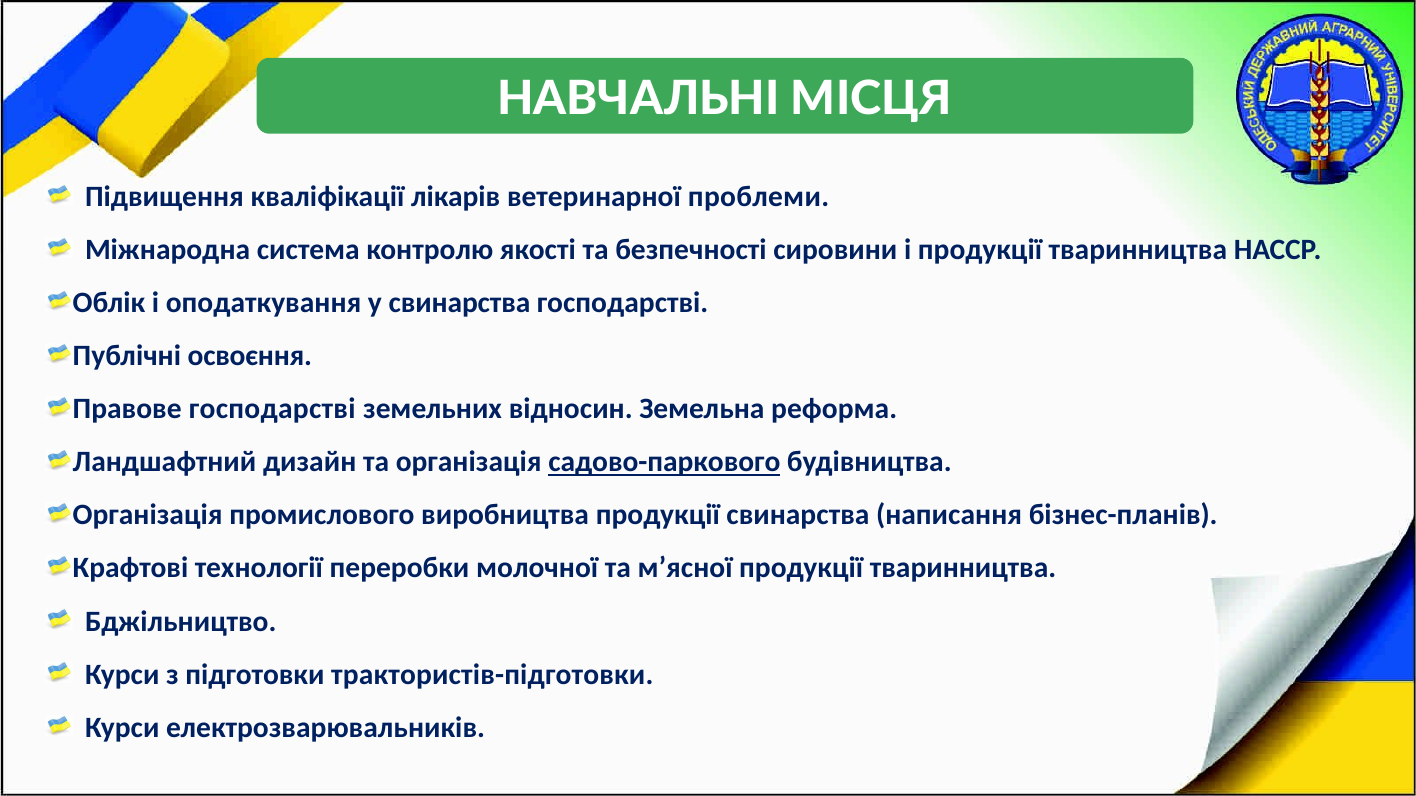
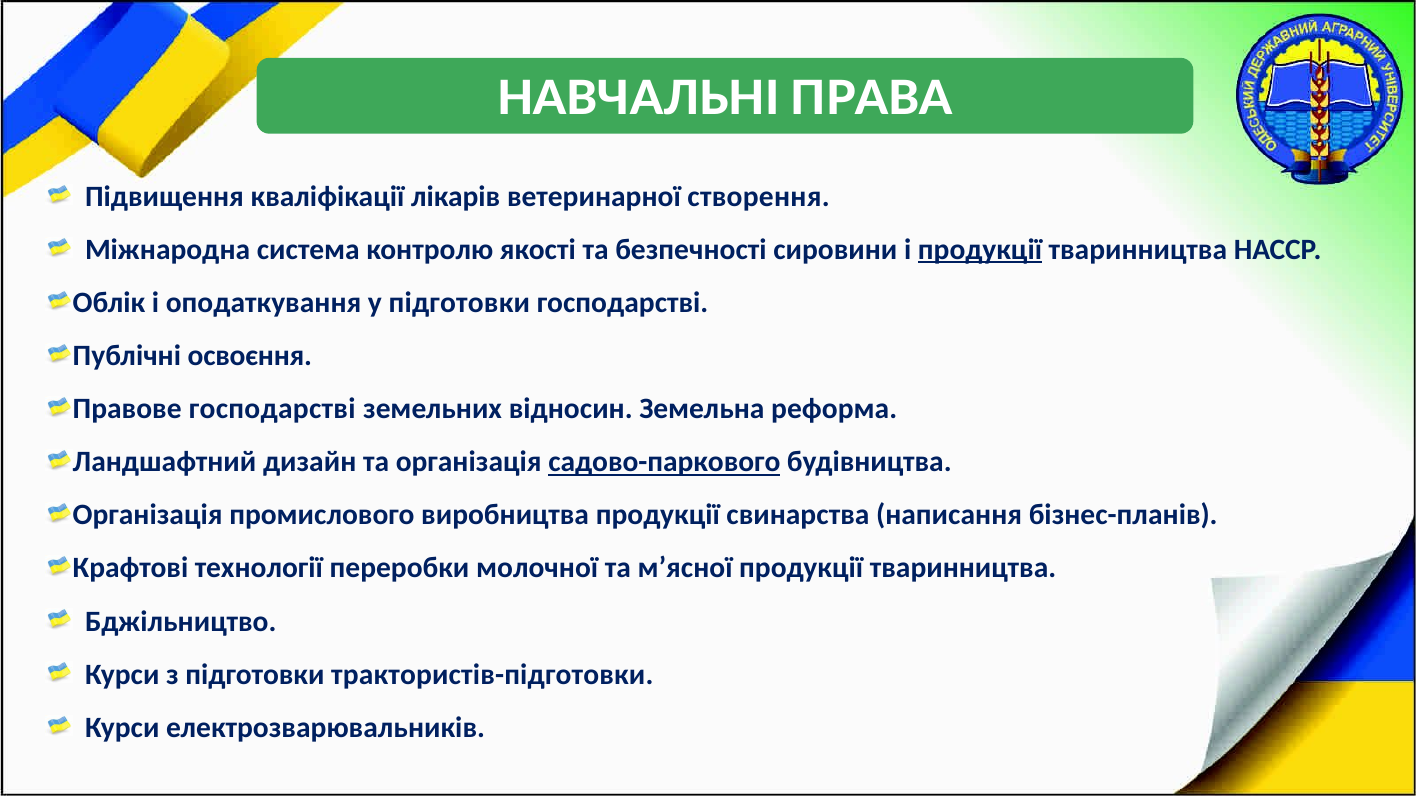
МІСЦЯ: МІСЦЯ -> ПРАВА
проблеми: проблеми -> створення
продукції at (980, 250) underline: none -> present
у свинарства: свинарства -> підготовки
